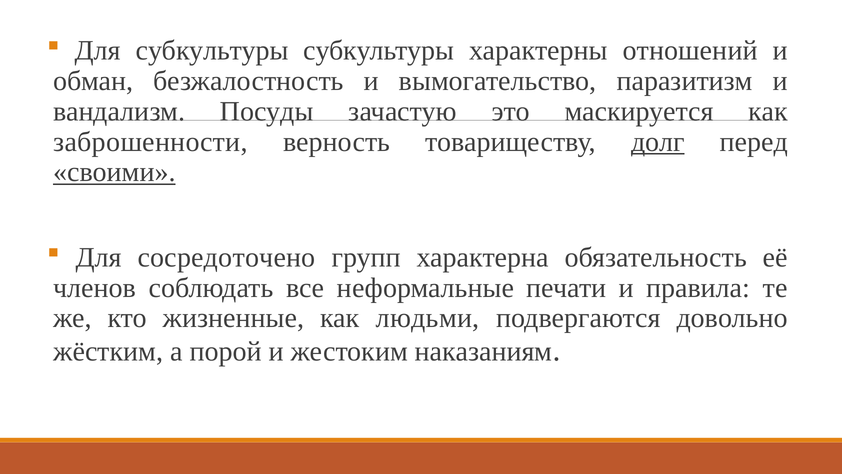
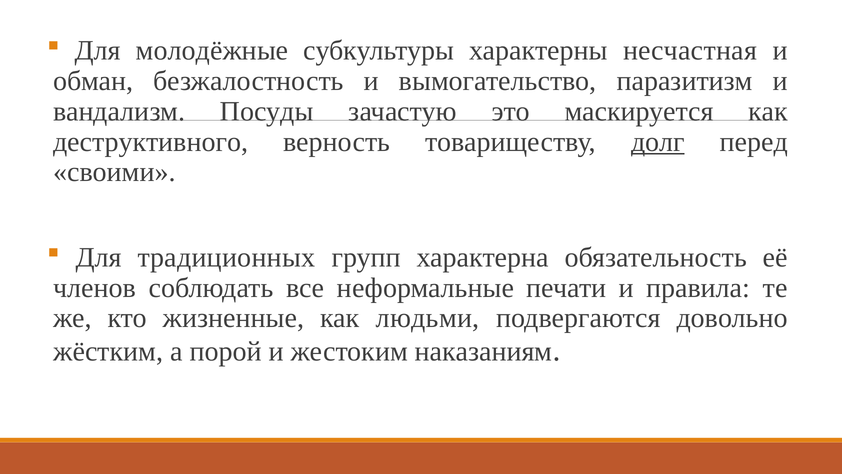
Для субкультуры: субкультуры -> молодёжные
отношений: отношений -> несчастная
заброшенности: заброшенности -> деструктивного
своими underline: present -> none
сосредоточено: сосредоточено -> традиционных
